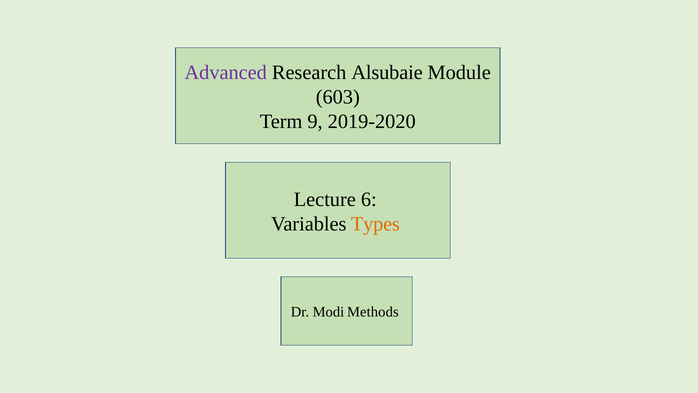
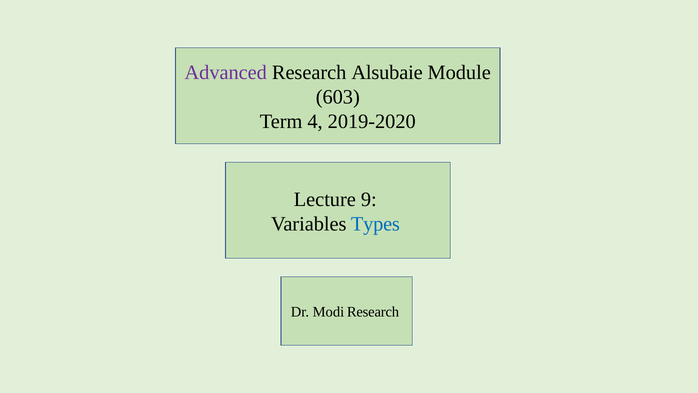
9: 9 -> 4
6: 6 -> 9
Types colour: orange -> blue
Modi Methods: Methods -> Research
